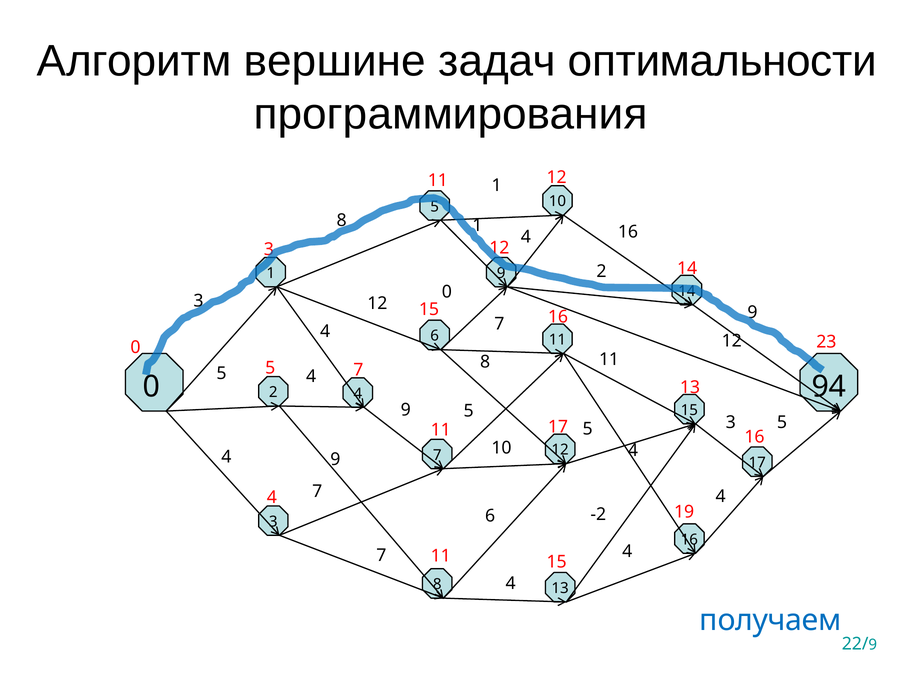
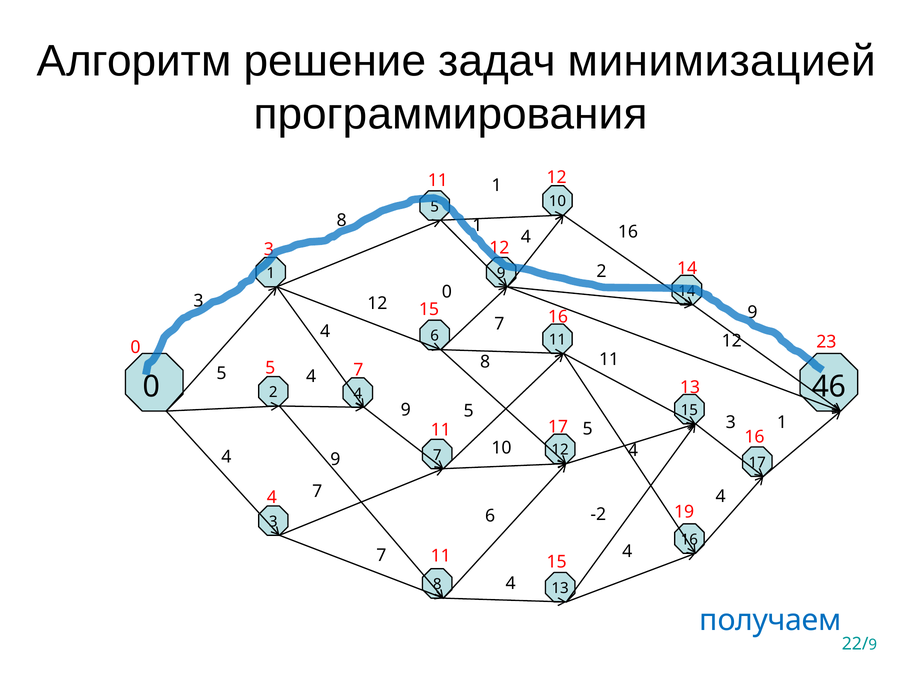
вершине: вершине -> решение
оптимальности: оптимальности -> минимизацией
94: 94 -> 46
5 at (782, 422): 5 -> 1
